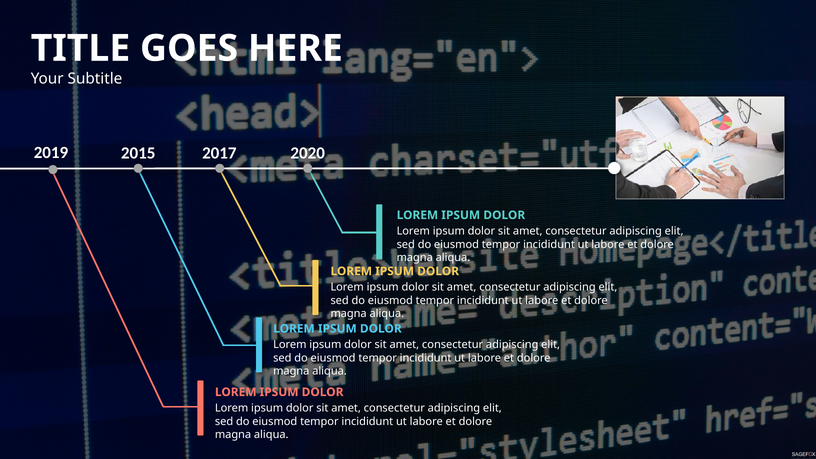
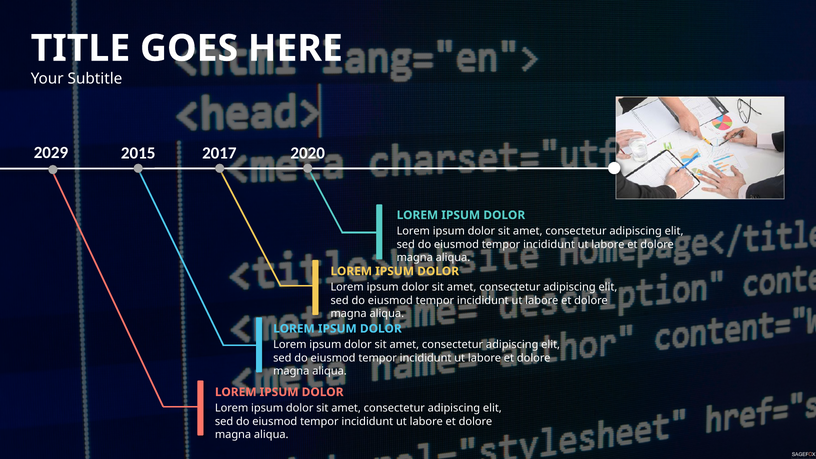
2019: 2019 -> 2029
